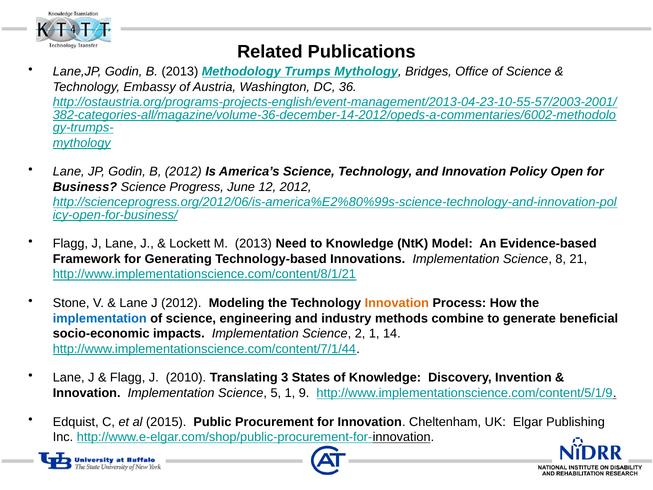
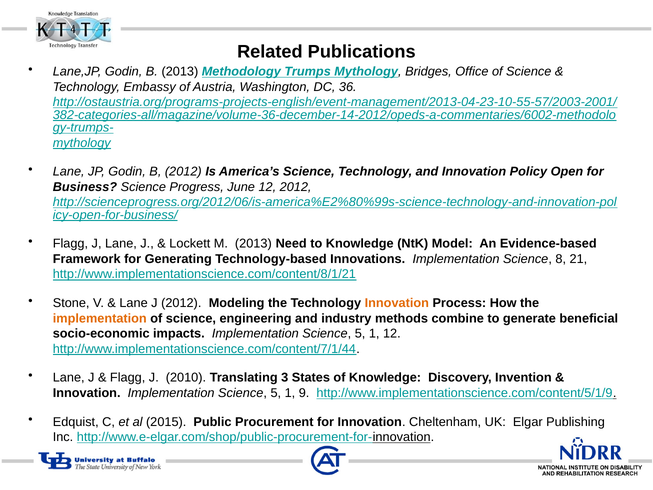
implementation at (100, 318) colour: blue -> orange
impacts Implementation Science 2: 2 -> 5
1 14: 14 -> 12
